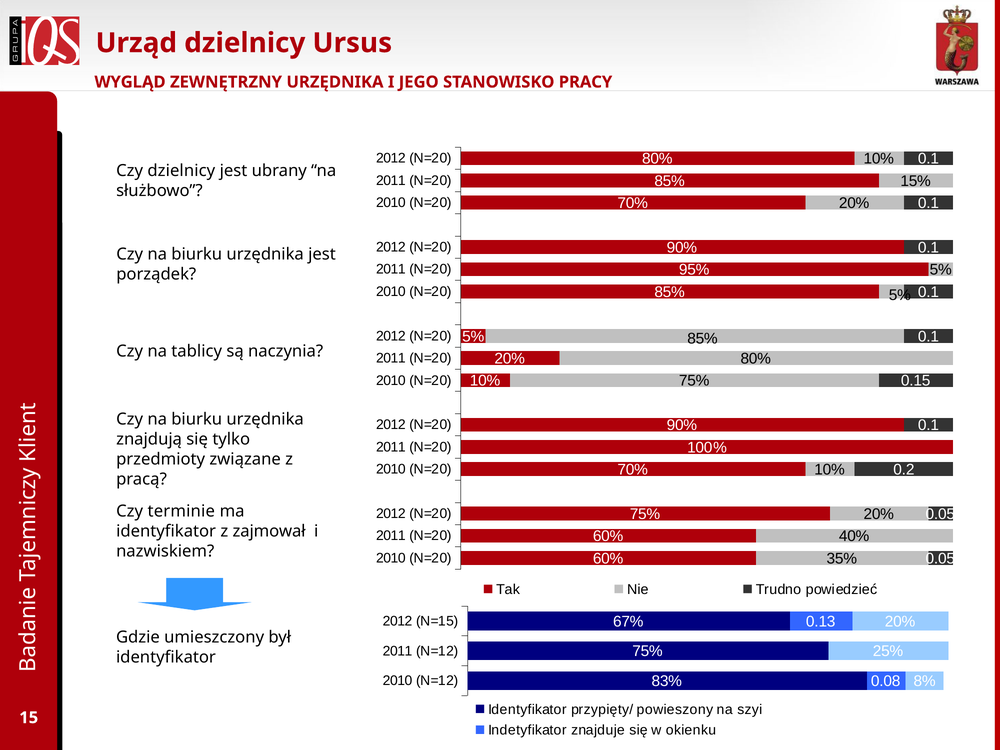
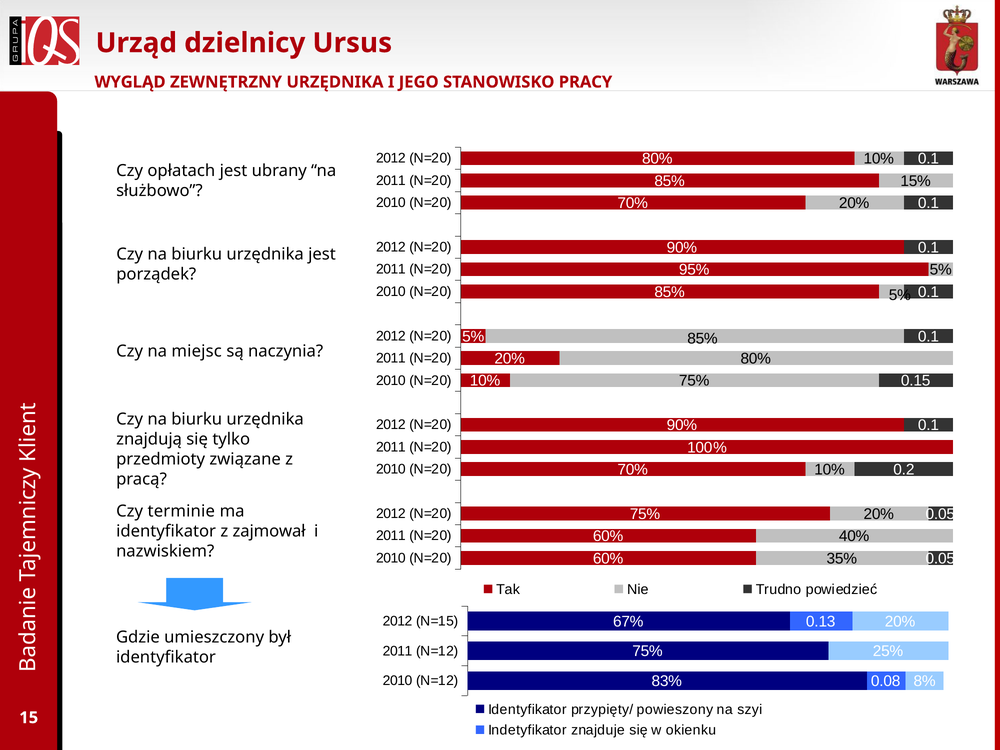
Czy dzielnicy: dzielnicy -> opłatach
tablicy: tablicy -> miejsc
